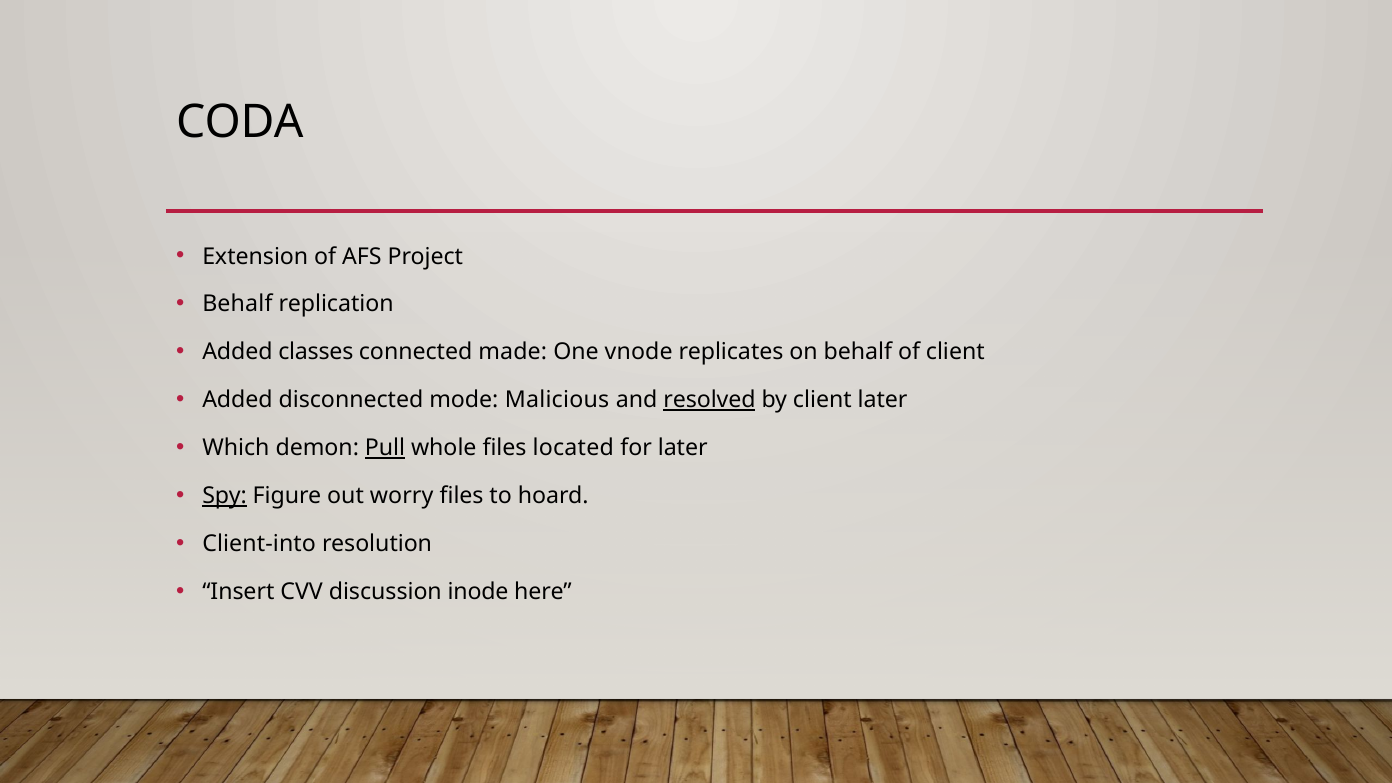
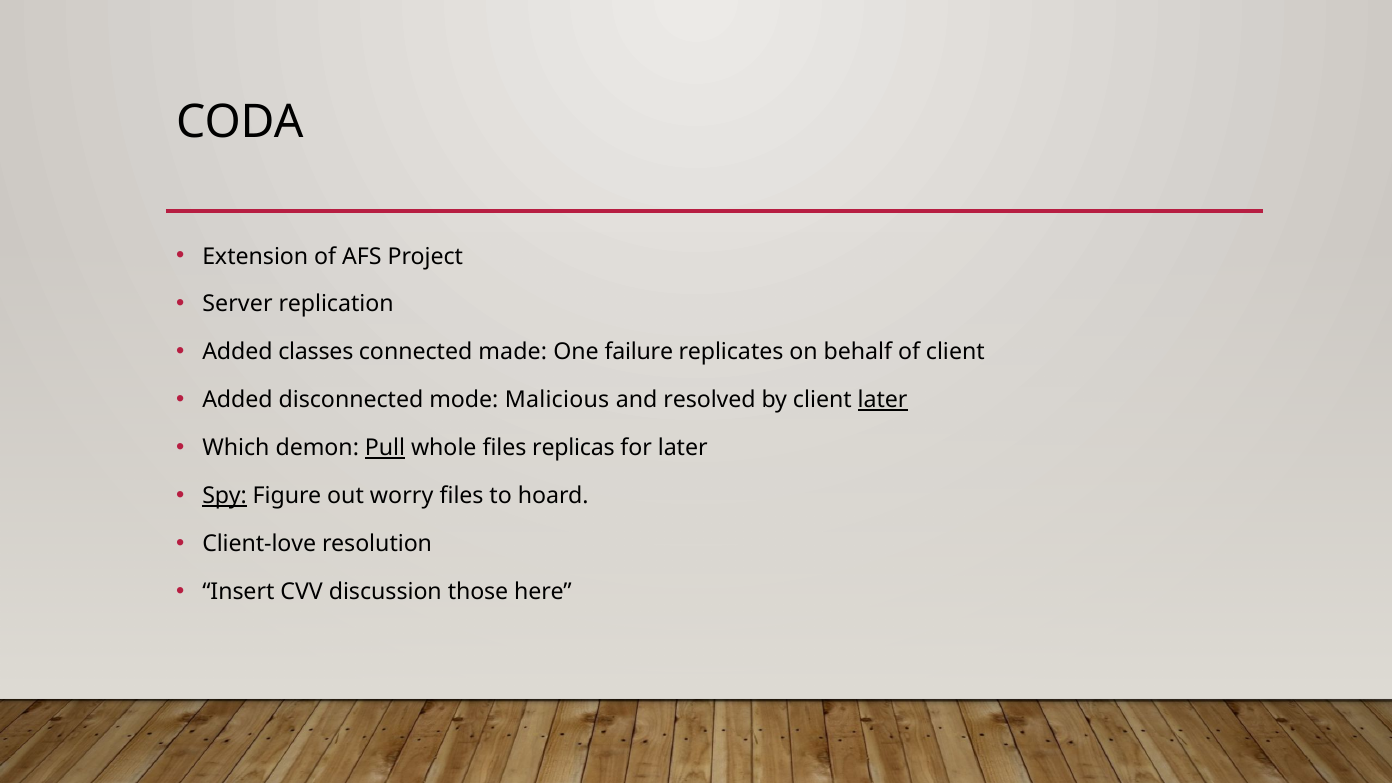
Behalf at (237, 304): Behalf -> Server
vnode: vnode -> failure
resolved underline: present -> none
later at (883, 400) underline: none -> present
located: located -> replicas
Client-into: Client-into -> Client-love
inode: inode -> those
